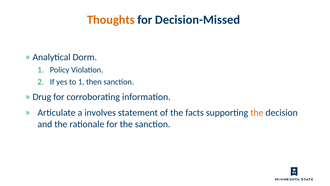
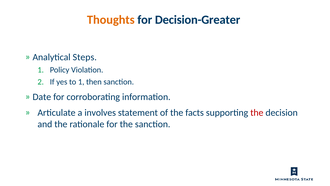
Decision-Missed: Decision-Missed -> Decision-Greater
Dorm: Dorm -> Steps
Drug: Drug -> Date
the at (257, 112) colour: orange -> red
